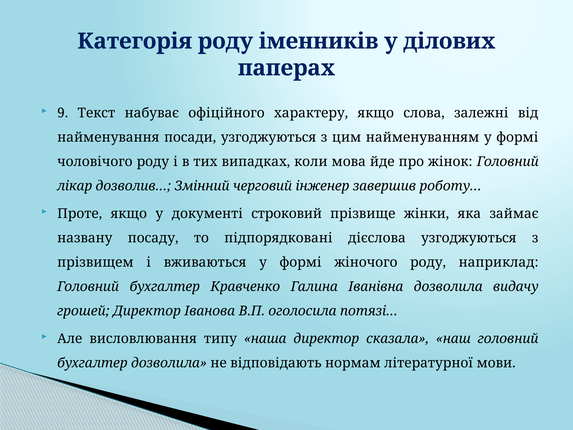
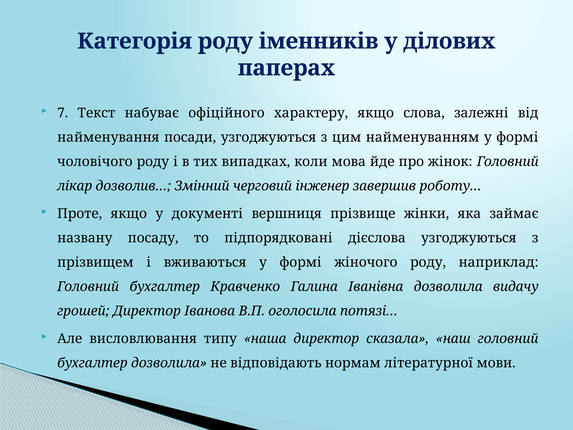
9: 9 -> 7
строковий: строковий -> вершниця
